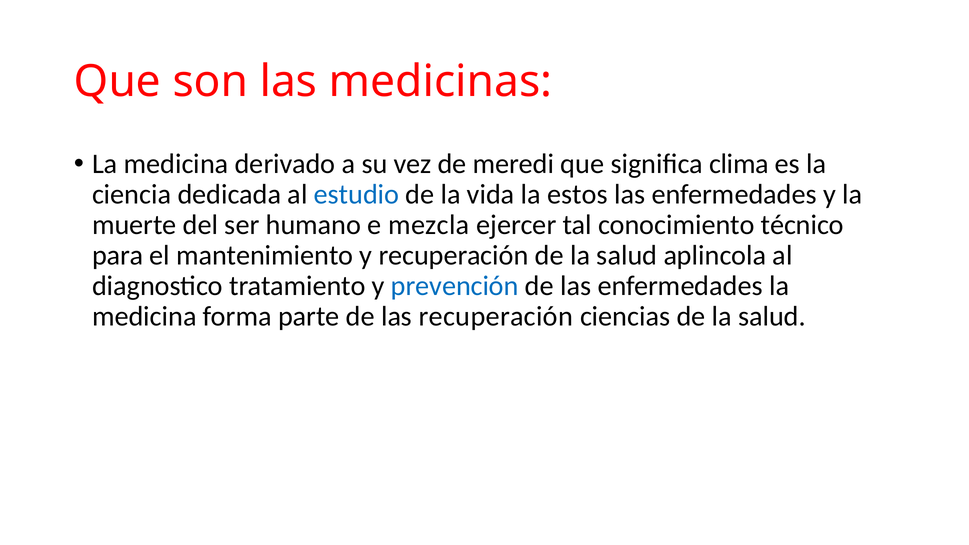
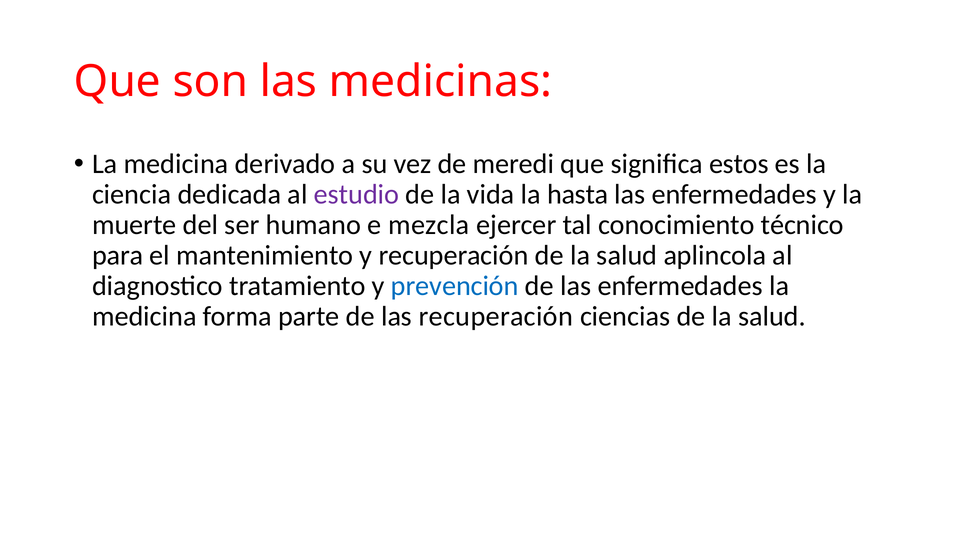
clima: clima -> estos
estudio colour: blue -> purple
estos: estos -> hasta
